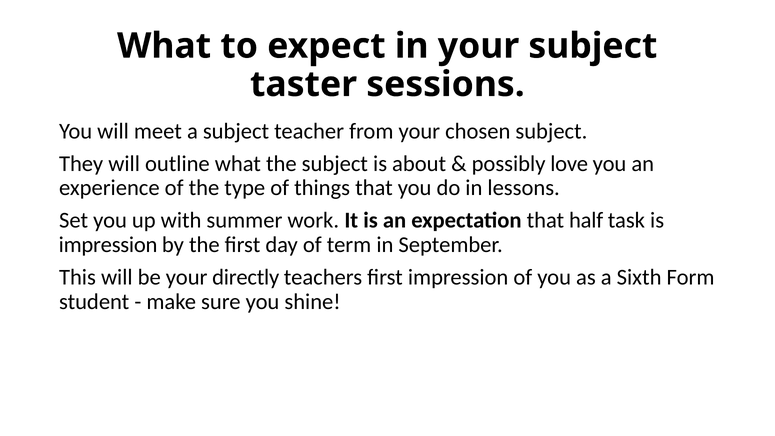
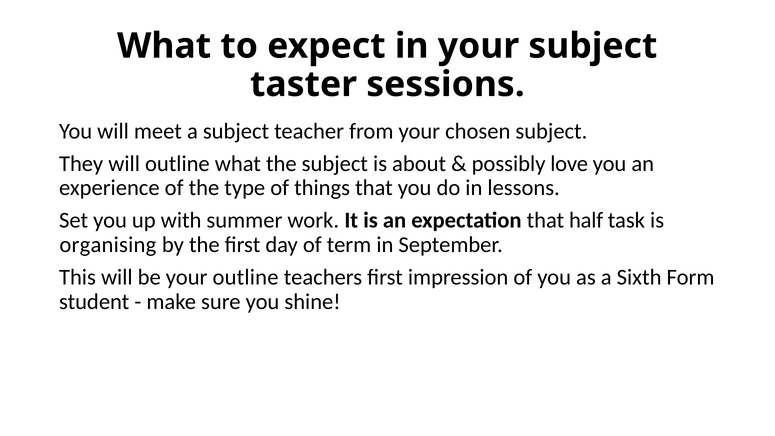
impression at (108, 245): impression -> organising
your directly: directly -> outline
